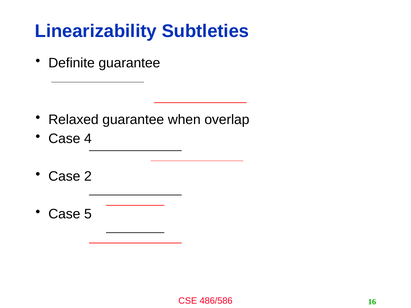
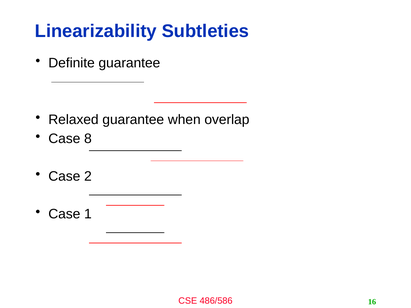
4: 4 -> 8
5: 5 -> 1
